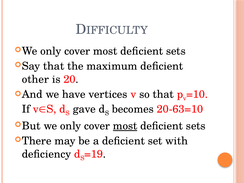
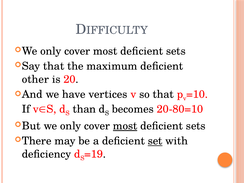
gave: gave -> than
20-63=10: 20-63=10 -> 20-80=10
set underline: none -> present
